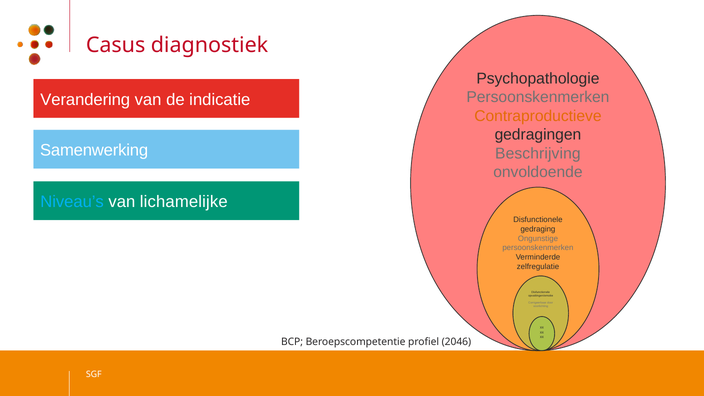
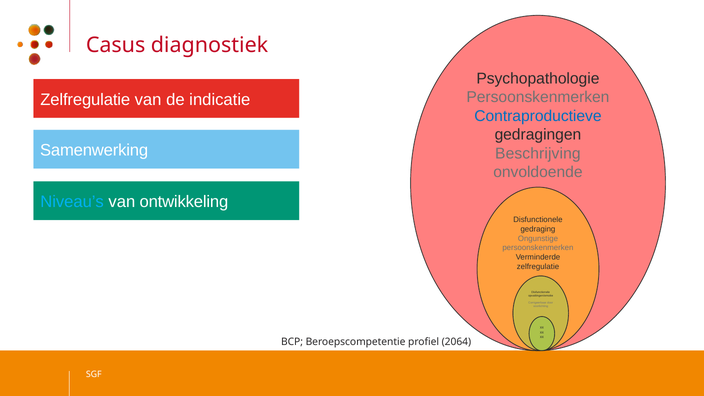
Verandering at (85, 100): Verandering -> Zelfregulatie
Contraproductieve colour: orange -> blue
lichamelijke: lichamelijke -> ontwikkeling
2046: 2046 -> 2064
